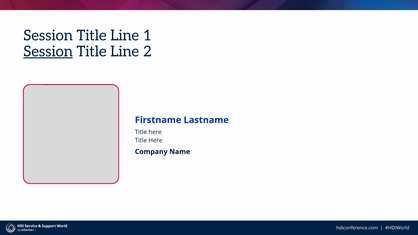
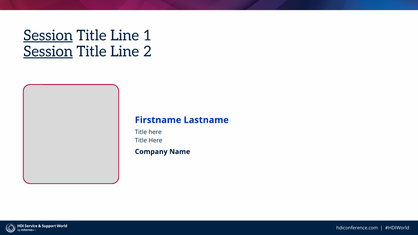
Session at (48, 36) underline: none -> present
